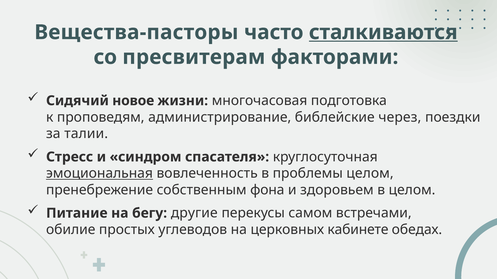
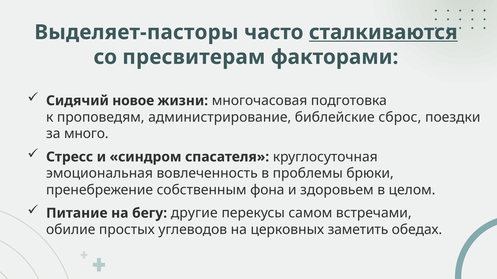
Вещества-пасторы: Вещества-пасторы -> Выделяет-пасторы
через: через -> сброс
талии: талии -> много
эмоциональная underline: present -> none
проблемы целом: целом -> брюки
кабинете: кабинете -> заметить
